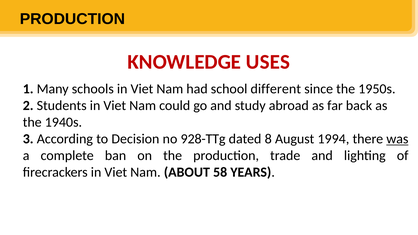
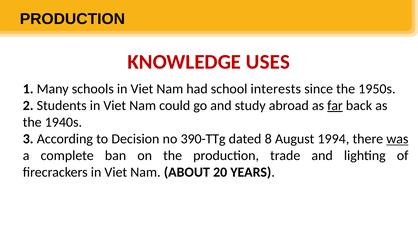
different: different -> interests
far underline: none -> present
928-TTg: 928-TTg -> 390-TTg
58: 58 -> 20
